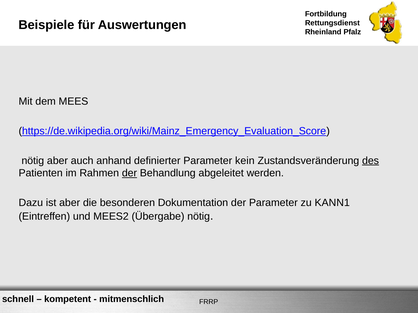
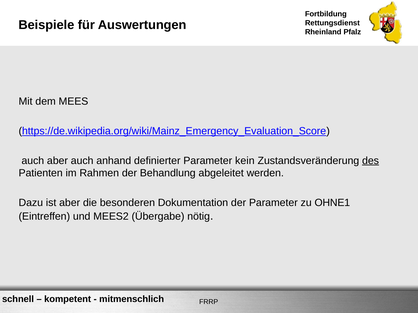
nötig at (33, 161): nötig -> auch
der at (129, 173) underline: present -> none
KANN1: KANN1 -> OHNE1
